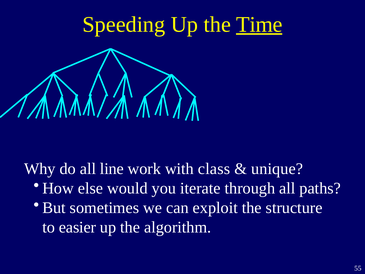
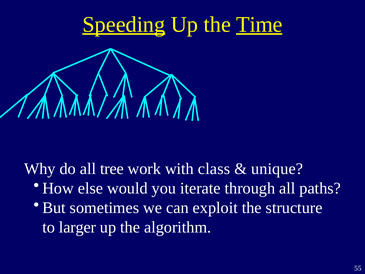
Speeding underline: none -> present
line: line -> tree
easier: easier -> larger
